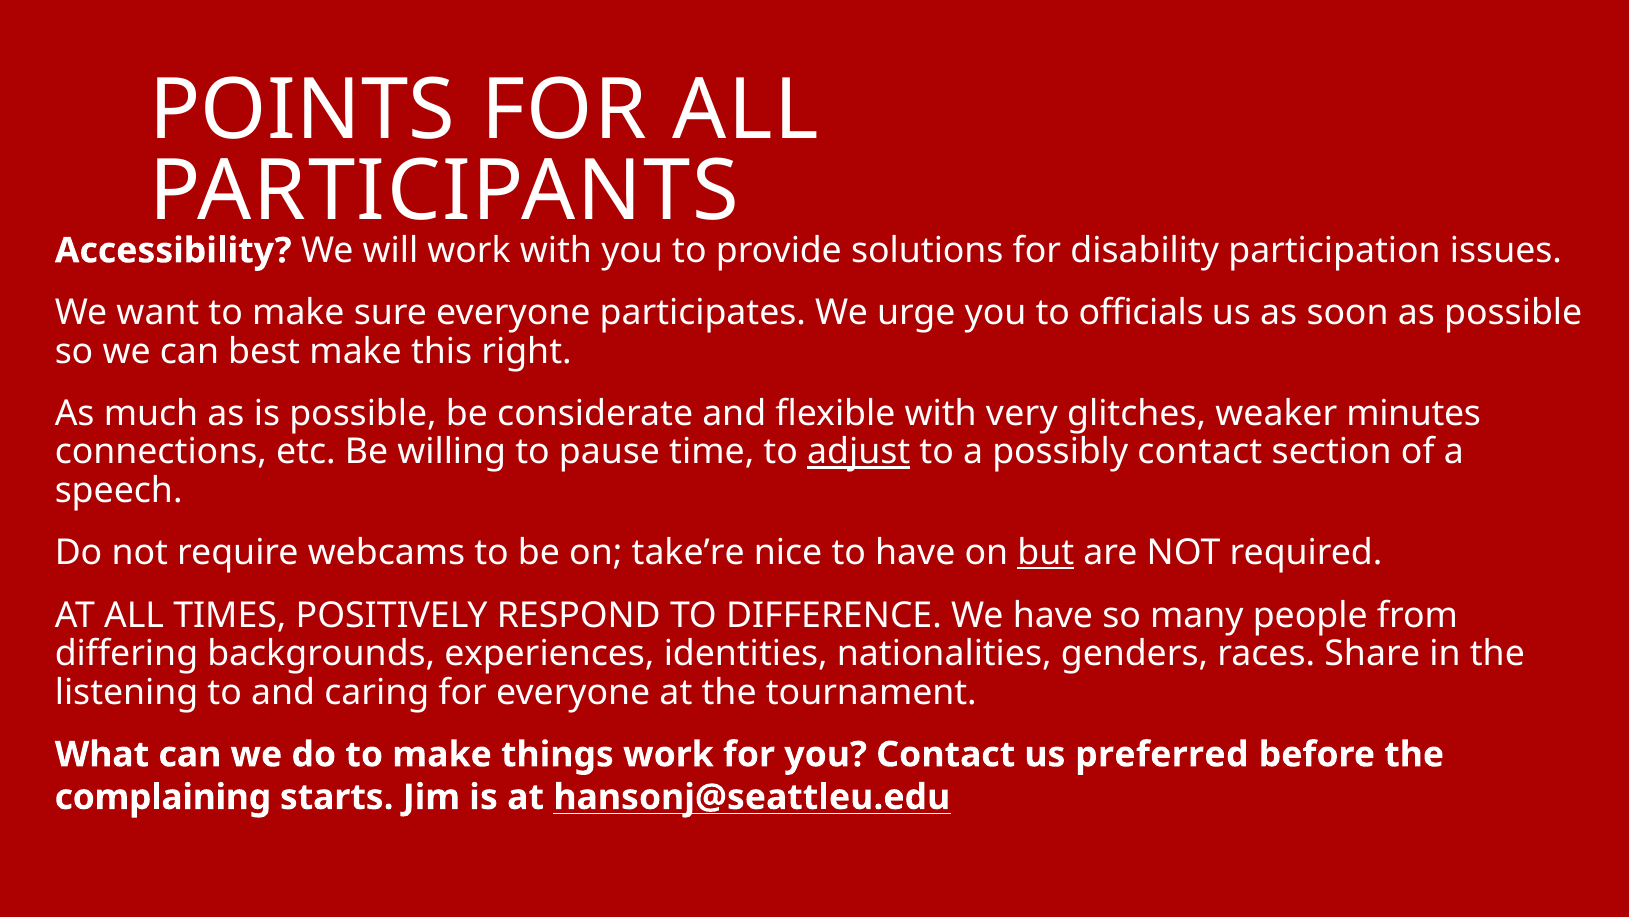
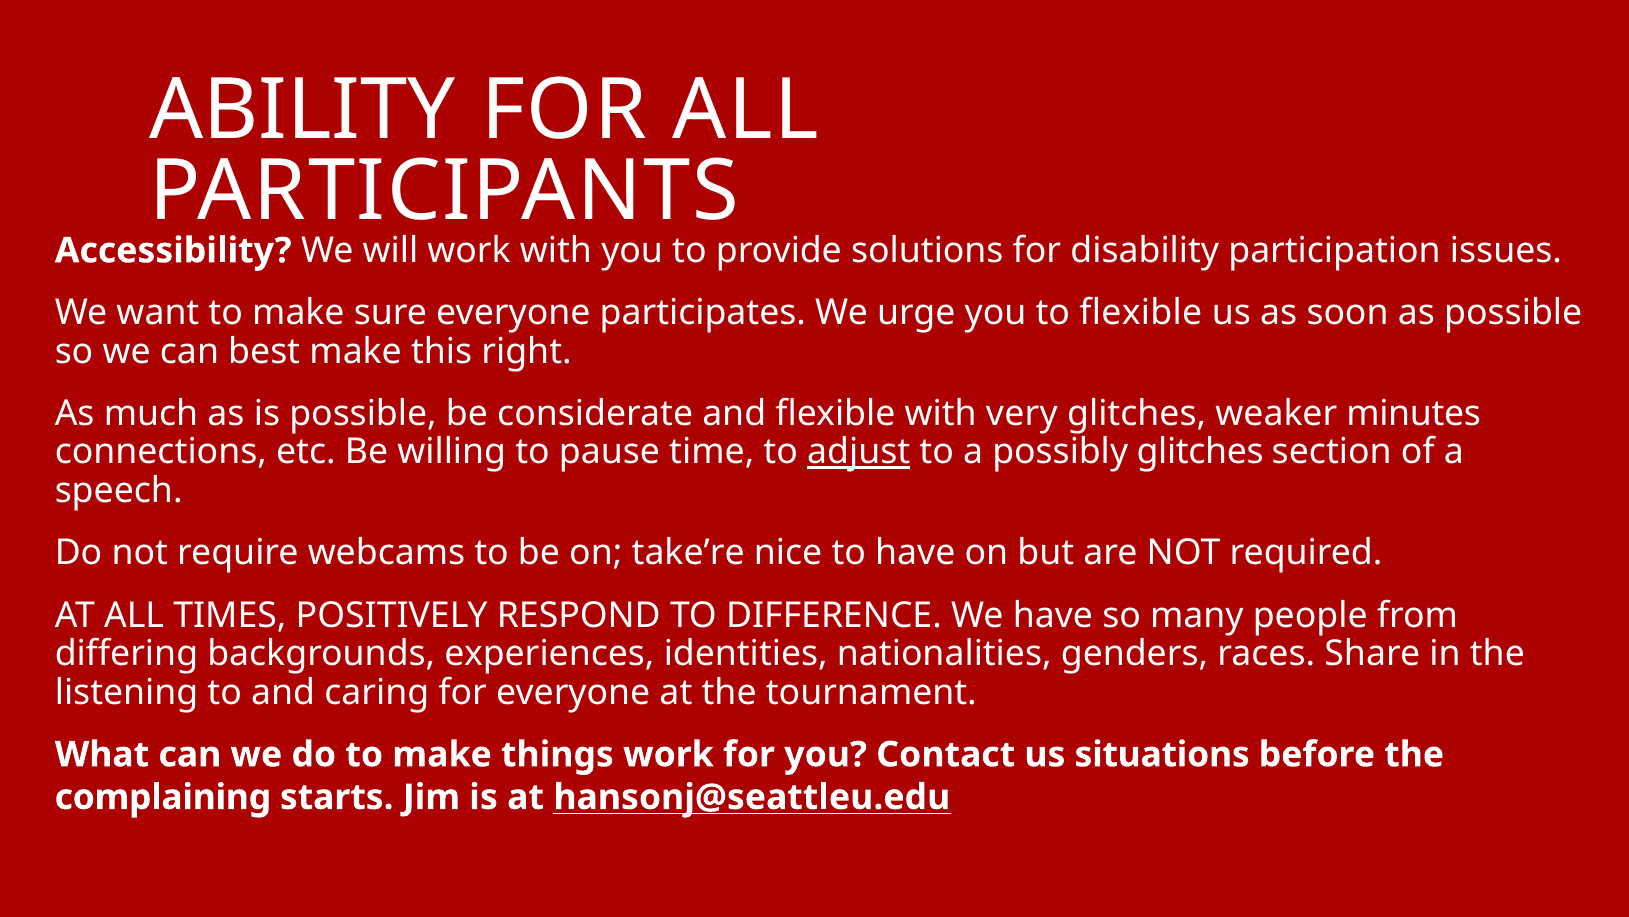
POINTS: POINTS -> ABILITY
to officials: officials -> flexible
possibly contact: contact -> glitches
but underline: present -> none
preferred: preferred -> situations
